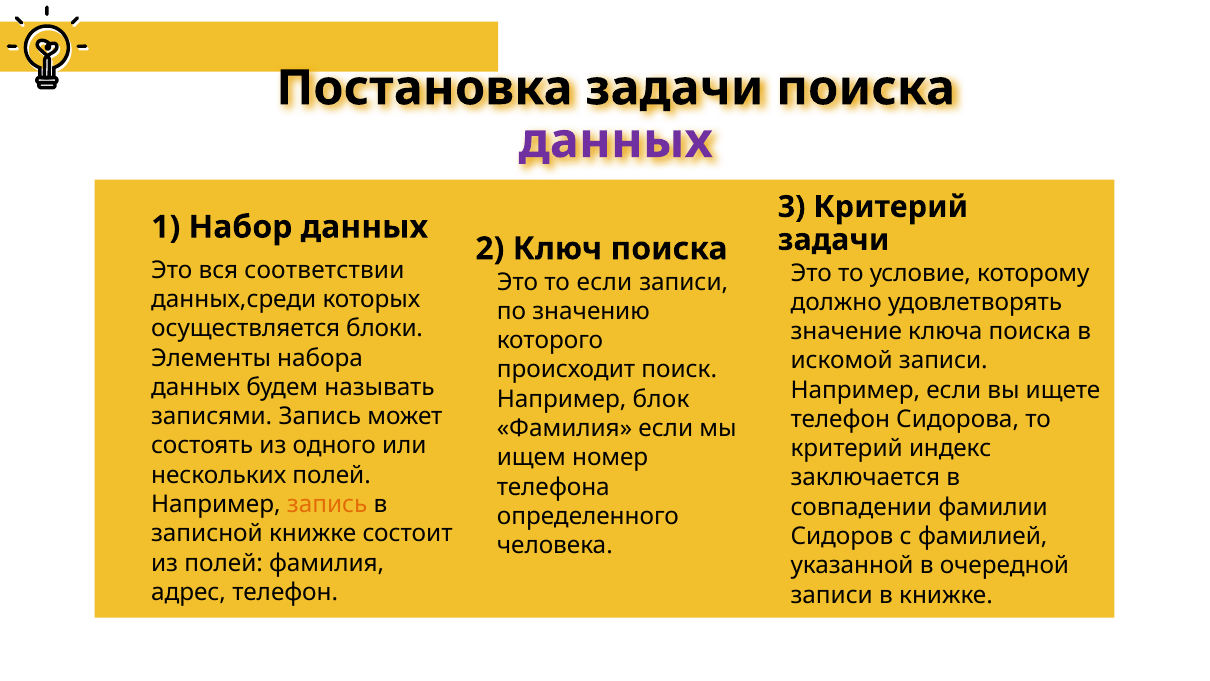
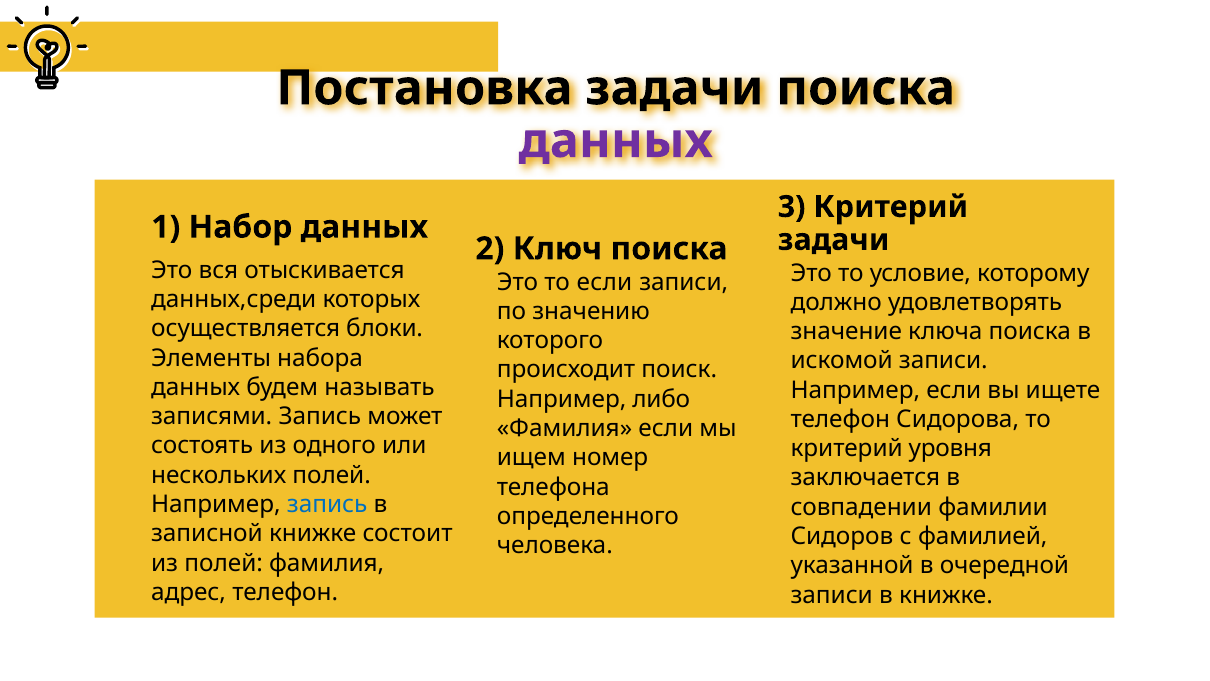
соответствии: соответствии -> отыскивается
блок: блок -> либо
индекс: индекс -> уровня
запись at (327, 504) colour: orange -> blue
